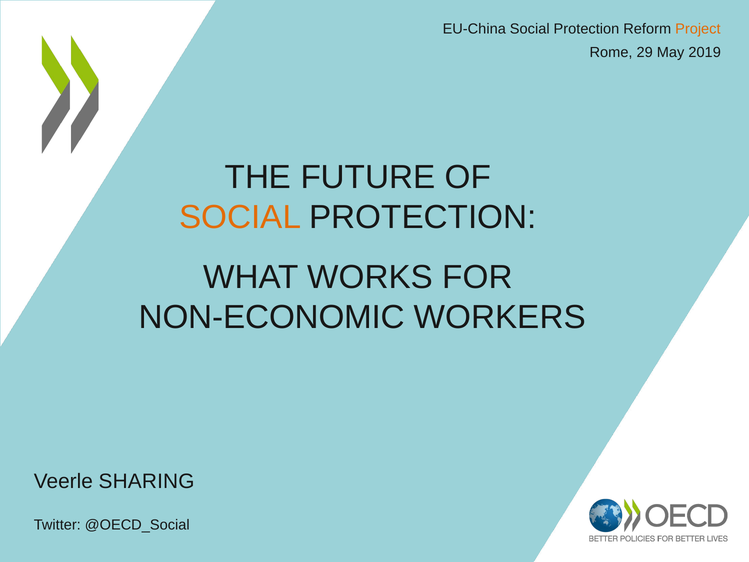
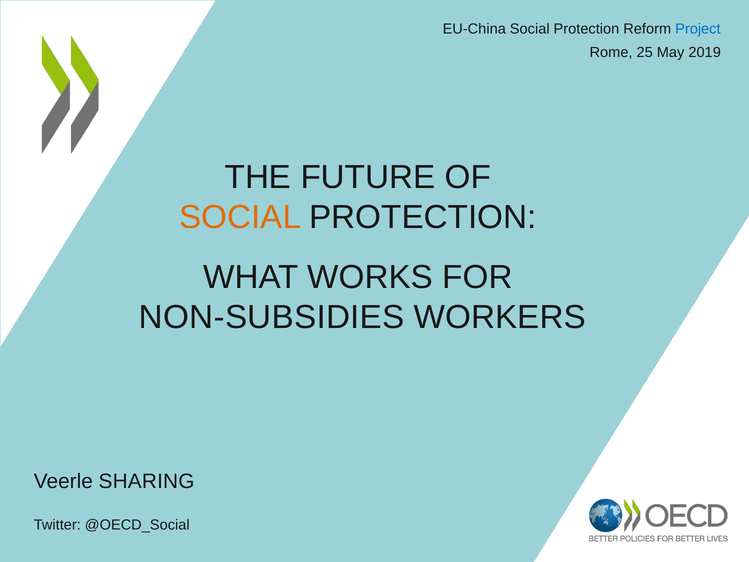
Project colour: orange -> blue
29: 29 -> 25
NON-ECONOMIC: NON-ECONOMIC -> NON-SUBSIDIES
